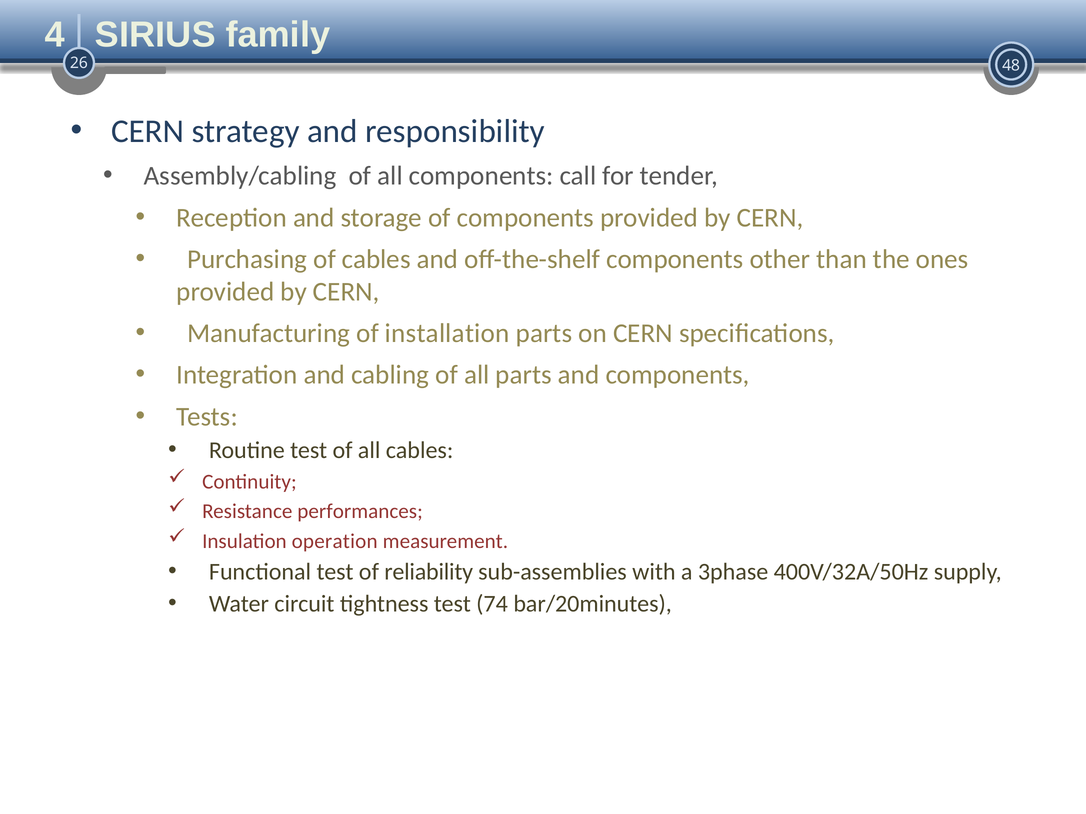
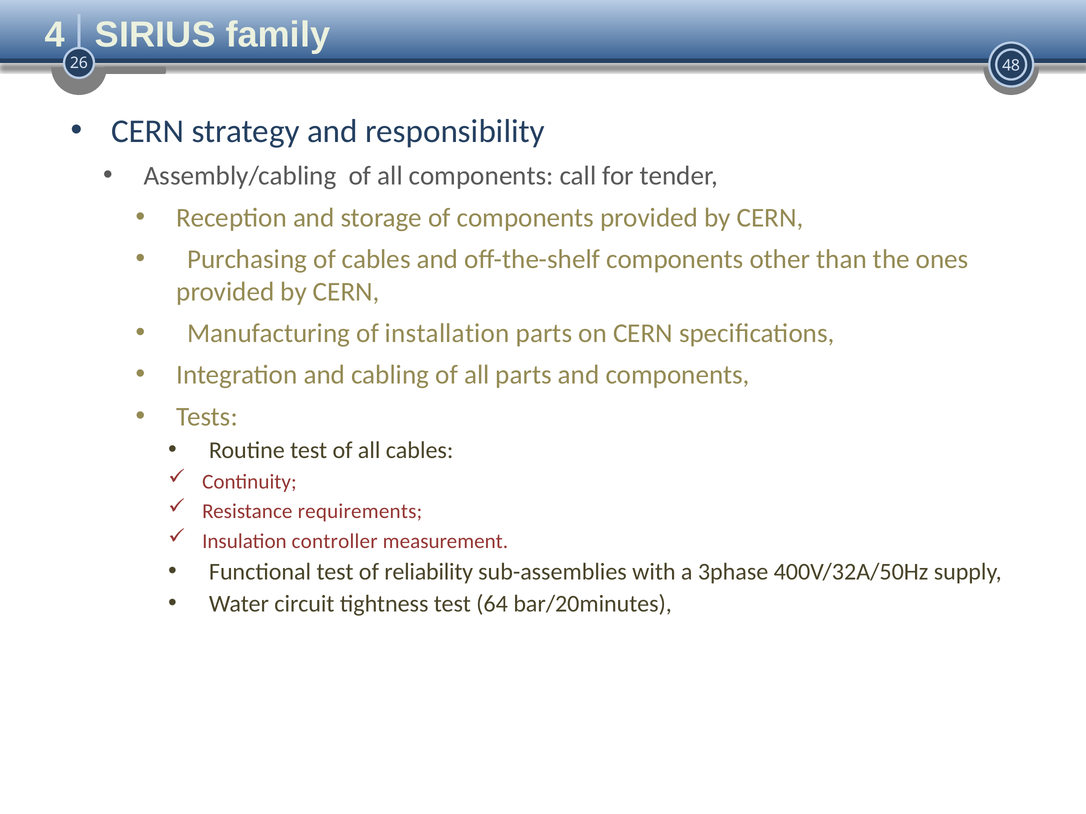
performances: performances -> requirements
operation: operation -> controller
74: 74 -> 64
